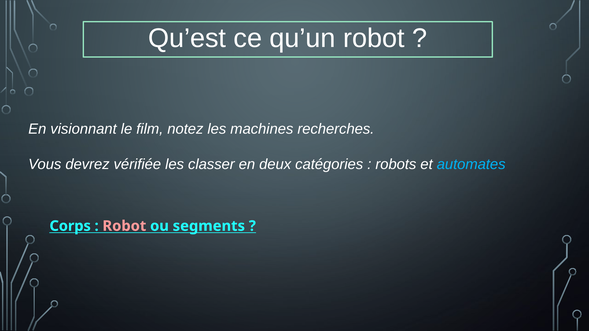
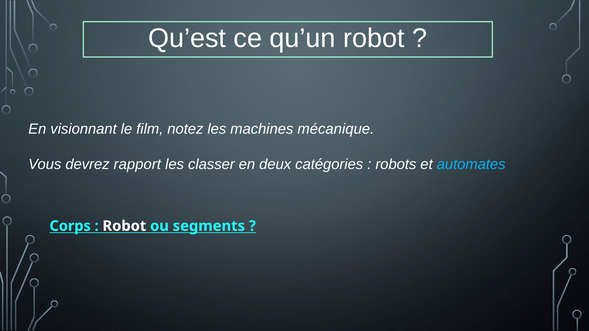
recherches: recherches -> mécanique
vérifiée: vérifiée -> rapport
Robot at (124, 226) colour: pink -> white
